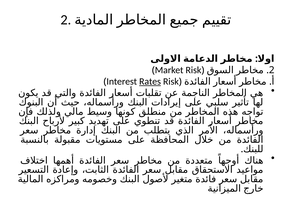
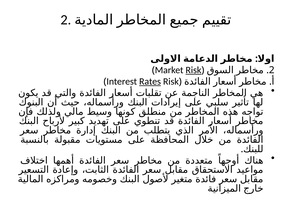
Risk at (193, 70) underline: none -> present
